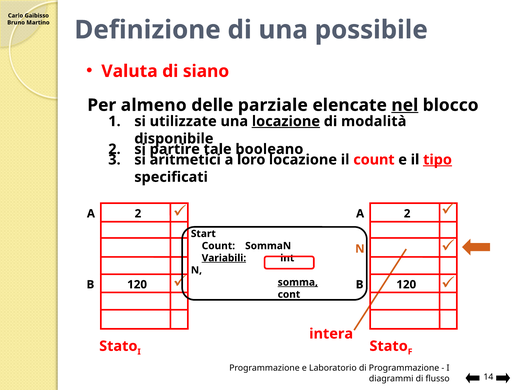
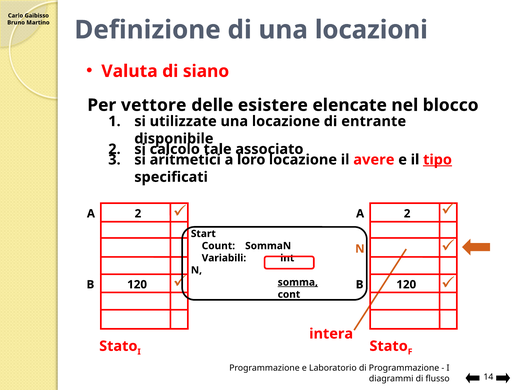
possibile: possibile -> locazioni
almeno: almeno -> vettore
parziale: parziale -> esistere
nel underline: present -> none
locazione at (286, 122) underline: present -> none
modalità: modalità -> entrante
partire: partire -> calcolo
booleano: booleano -> associato
il count: count -> avere
Variabili underline: present -> none
